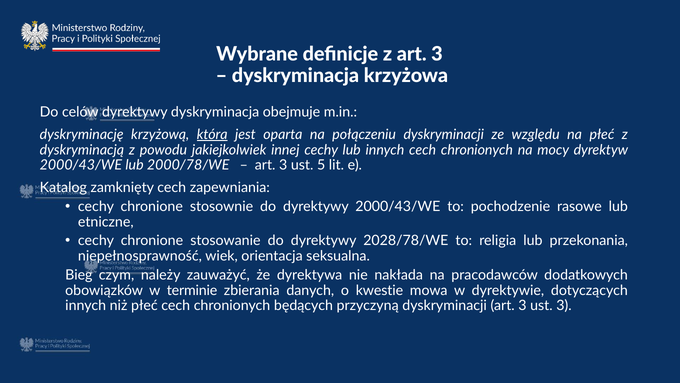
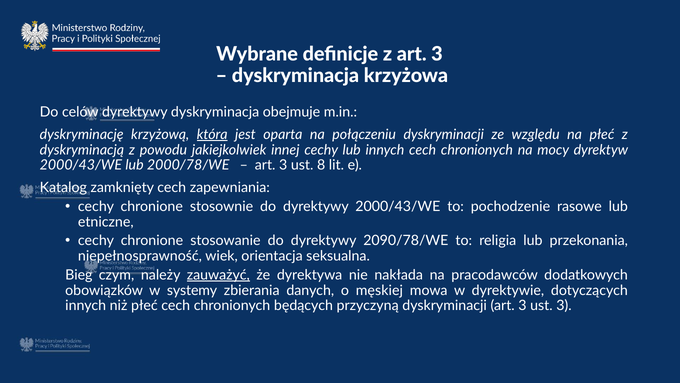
5: 5 -> 8
2028/78/WE: 2028/78/WE -> 2090/78/WE
zauważyć underline: none -> present
terminie: terminie -> systemy
kwestie: kwestie -> męskiej
